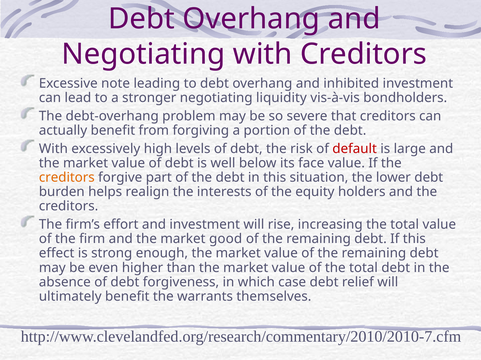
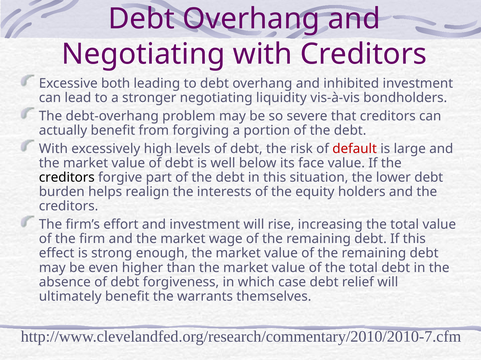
note: note -> both
creditors at (67, 178) colour: orange -> black
good: good -> wage
